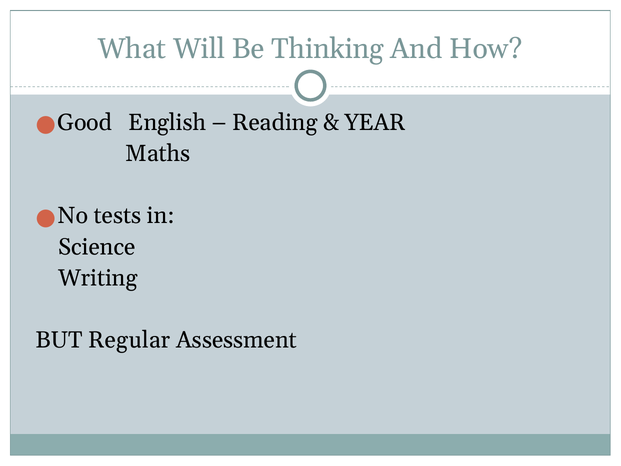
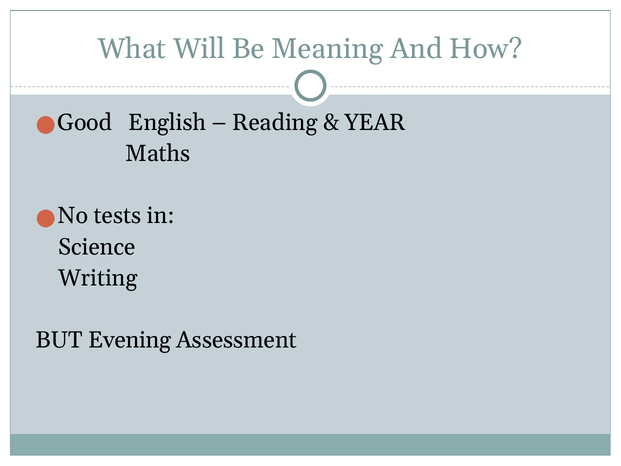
Thinking: Thinking -> Meaning
Regular: Regular -> Evening
